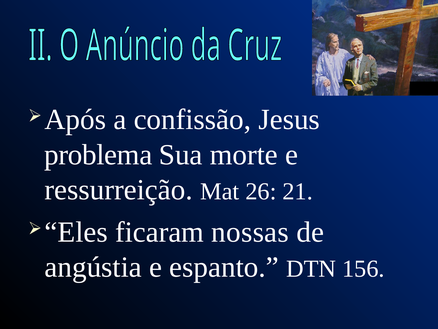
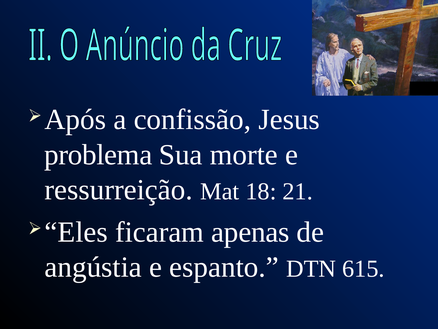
26: 26 -> 18
nossas: nossas -> apenas
156: 156 -> 615
